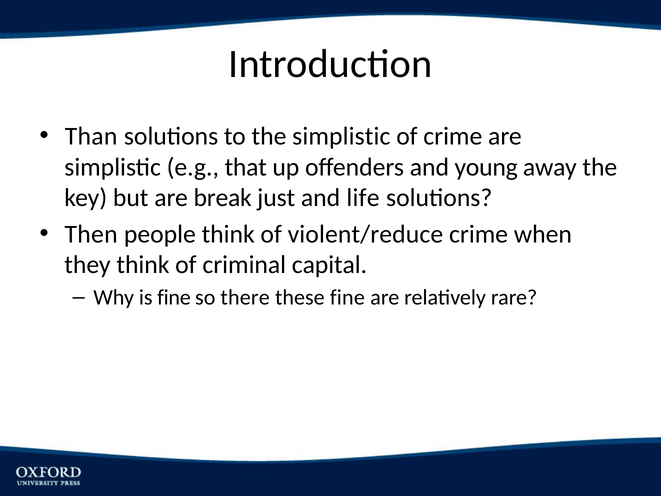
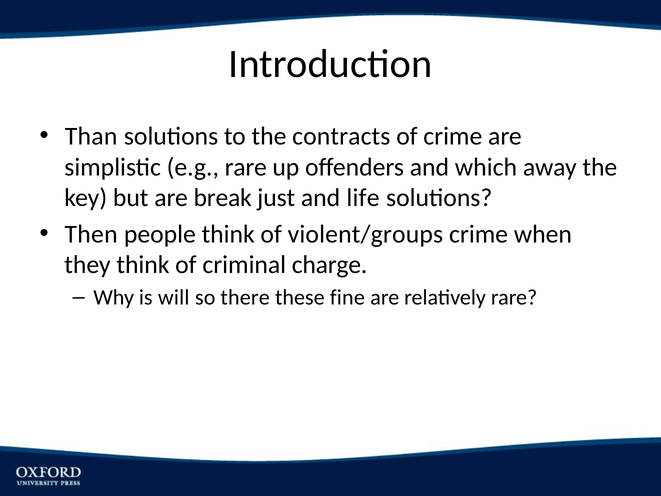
the simplistic: simplistic -> contracts
e.g that: that -> rare
young: young -> which
violent/reduce: violent/reduce -> violent/groups
capital: capital -> charge
is fine: fine -> will
